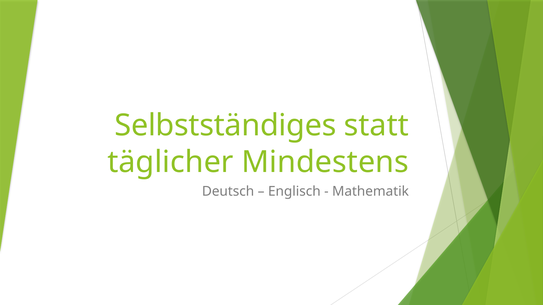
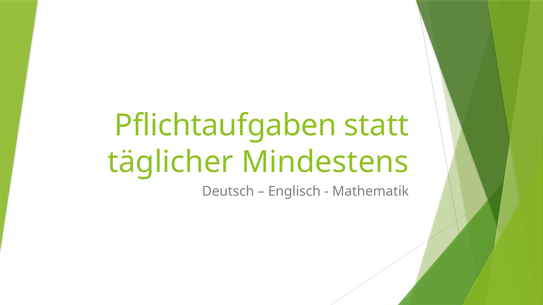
Selbstständiges: Selbstständiges -> Pflichtaufgaben
